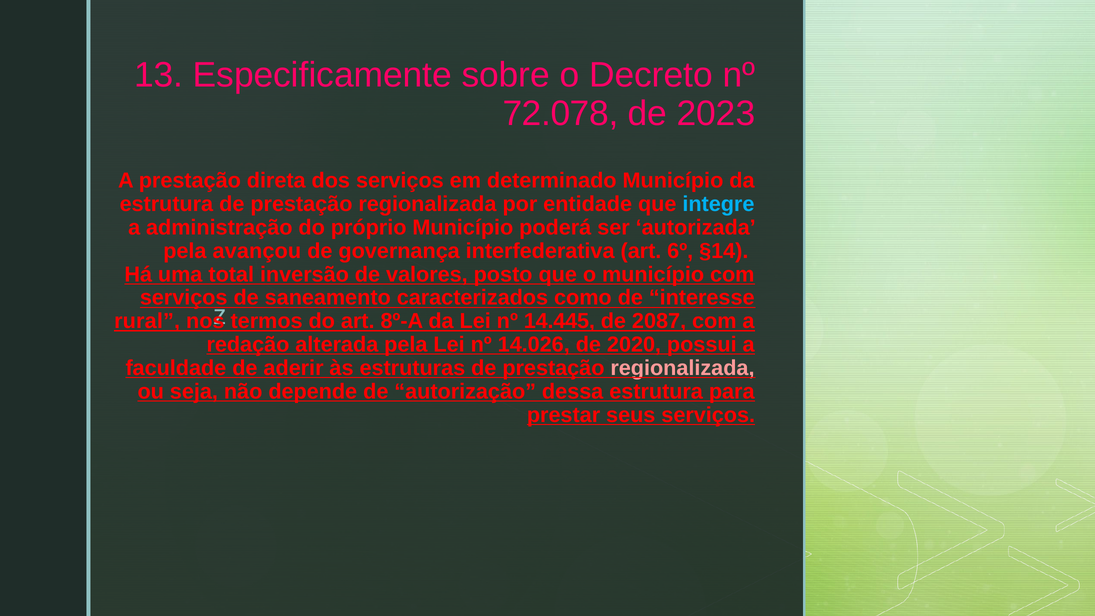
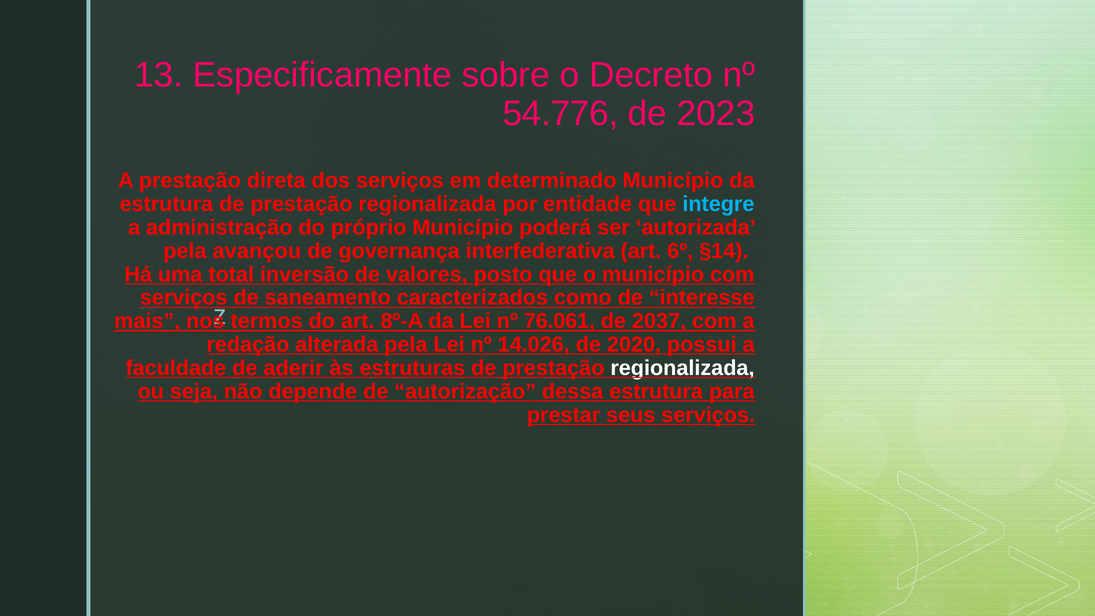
72.078: 72.078 -> 54.776
rural: rural -> mais
14.445: 14.445 -> 76.061
2087: 2087 -> 2037
regionalizada at (682, 368) colour: pink -> white
